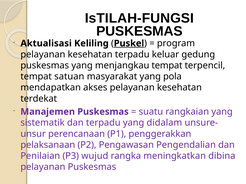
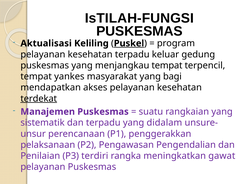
satuan: satuan -> yankes
pola: pola -> bagi
terdekat underline: none -> present
wujud: wujud -> terdiri
dibina: dibina -> gawat
